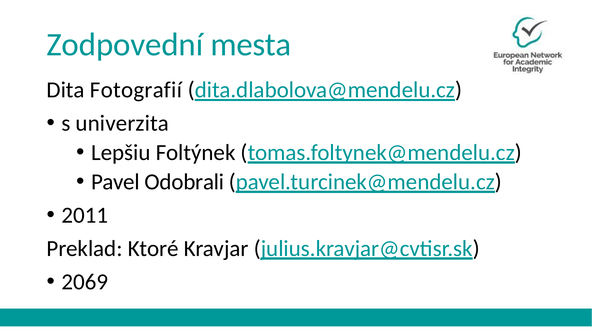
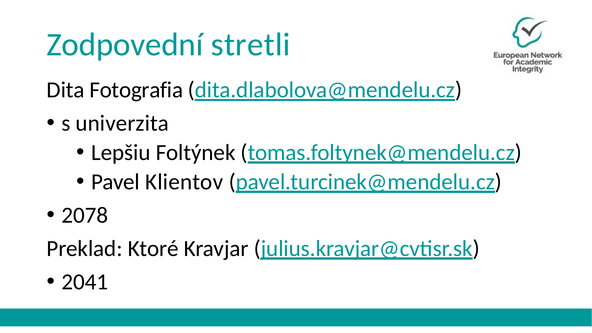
mesta: mesta -> stretli
Fotografií: Fotografií -> Fotografia
Odobrali: Odobrali -> Klientov
2011: 2011 -> 2078
2069: 2069 -> 2041
